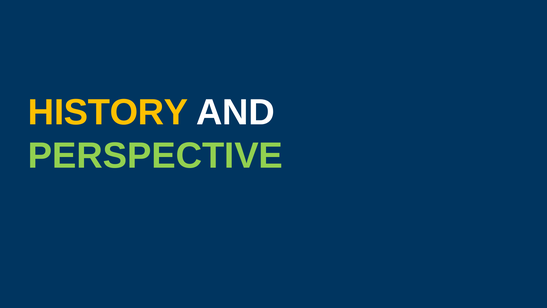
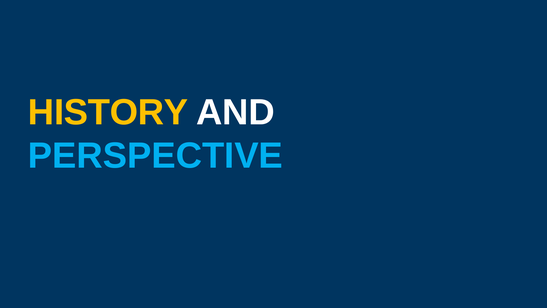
PERSPECTIVE colour: light green -> light blue
